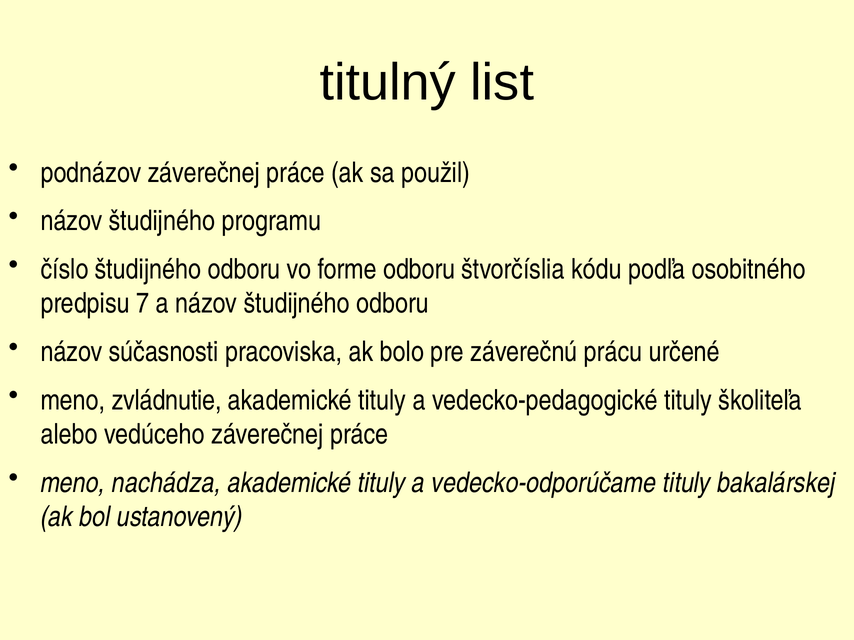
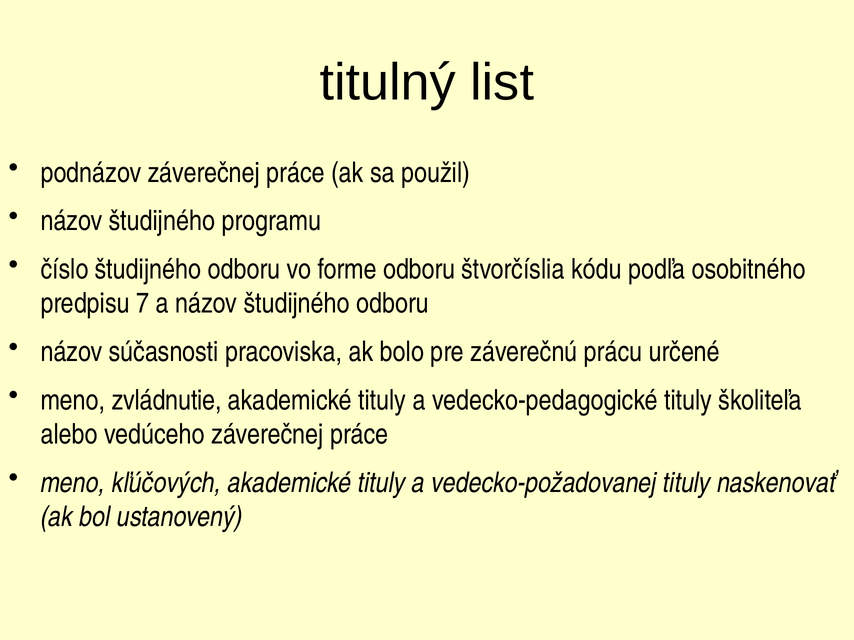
nachádza: nachádza -> kľúčových
vedecko-odporúčame: vedecko-odporúčame -> vedecko-požadovanej
bakalárskej: bakalárskej -> naskenovať
